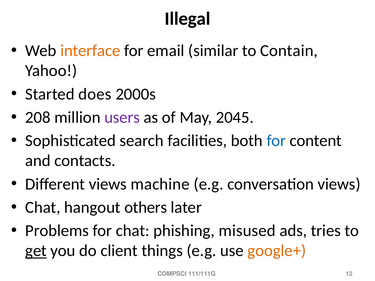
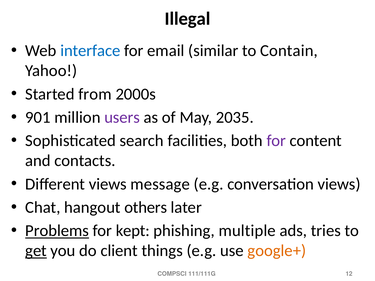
interface colour: orange -> blue
does: does -> from
208: 208 -> 901
2045: 2045 -> 2035
for at (276, 141) colour: blue -> purple
machine: machine -> message
Problems underline: none -> present
for chat: chat -> kept
misused: misused -> multiple
